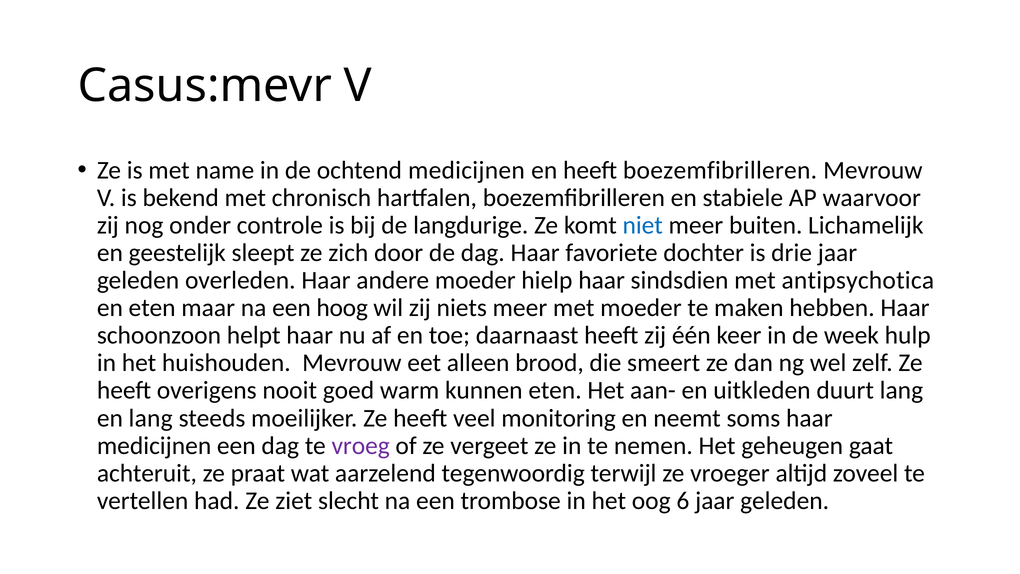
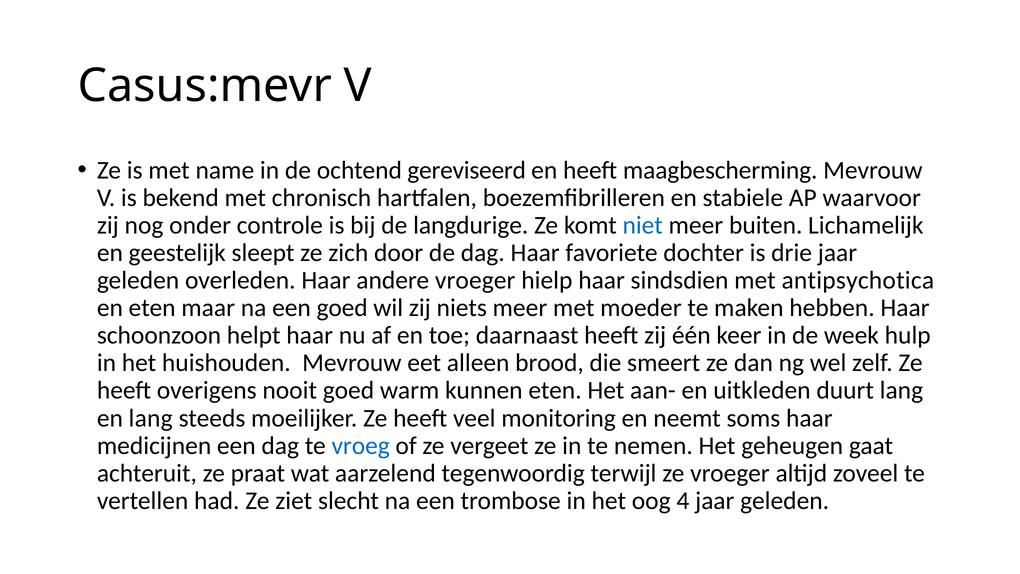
ochtend medicijnen: medicijnen -> gereviseerd
heeft boezemfibrilleren: boezemfibrilleren -> maagbescherming
andere moeder: moeder -> vroeger
een hoog: hoog -> goed
vroeg colour: purple -> blue
6: 6 -> 4
